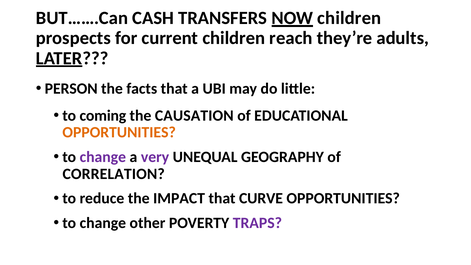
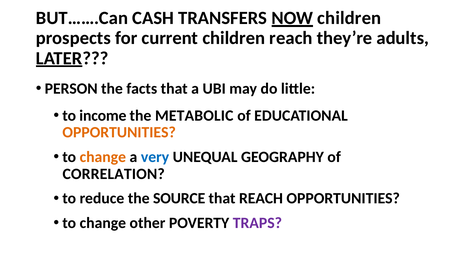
coming: coming -> income
CAUSATION: CAUSATION -> METABOLIC
change at (103, 157) colour: purple -> orange
very colour: purple -> blue
IMPACT: IMPACT -> SOURCE
that CURVE: CURVE -> REACH
